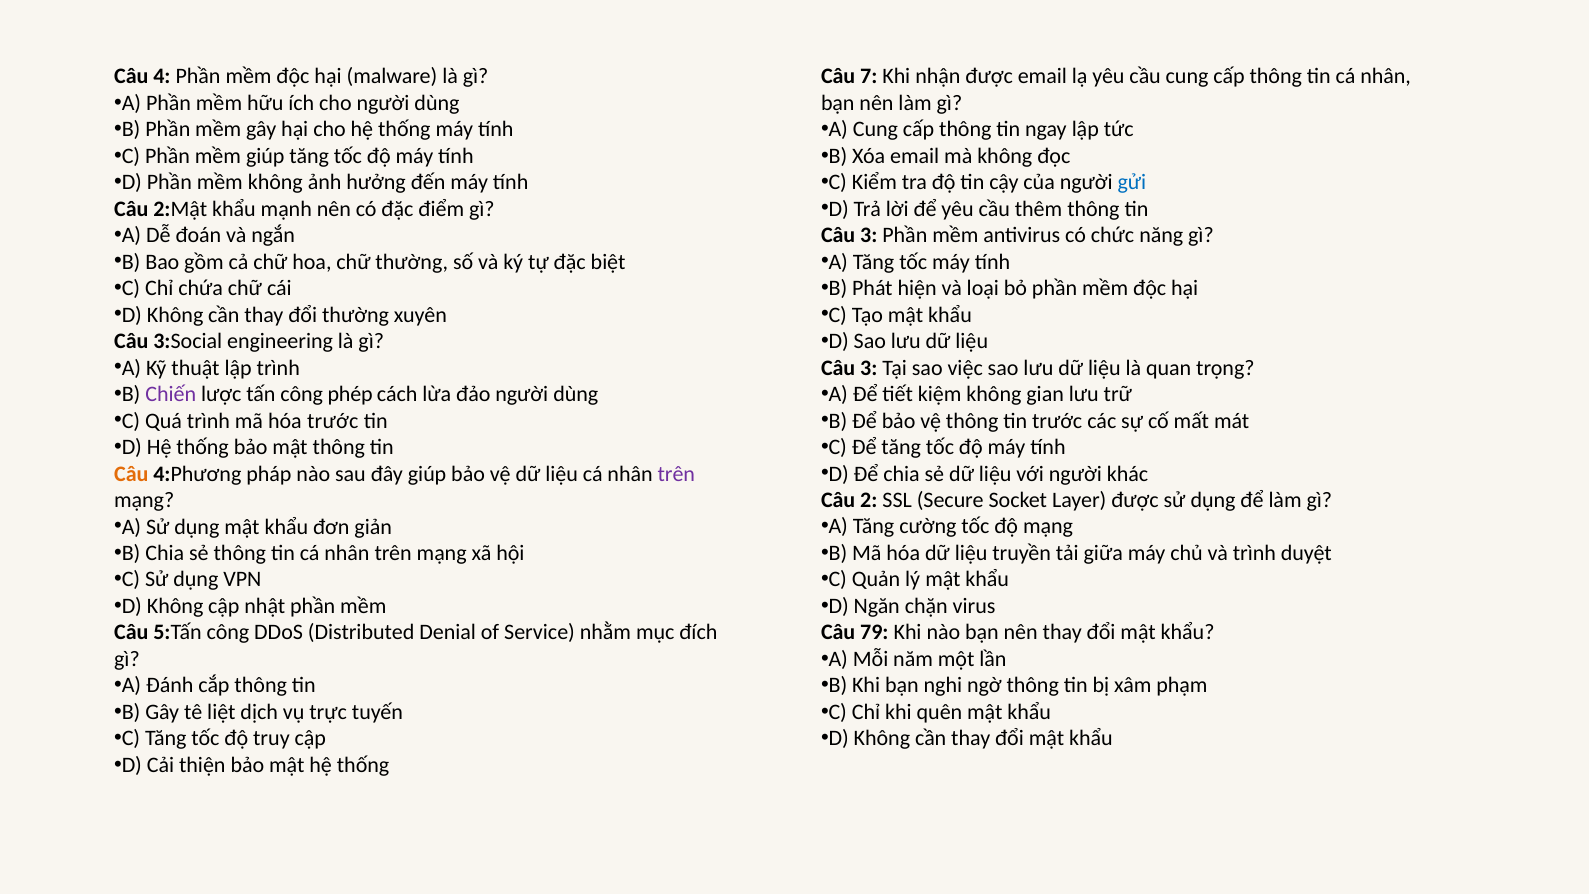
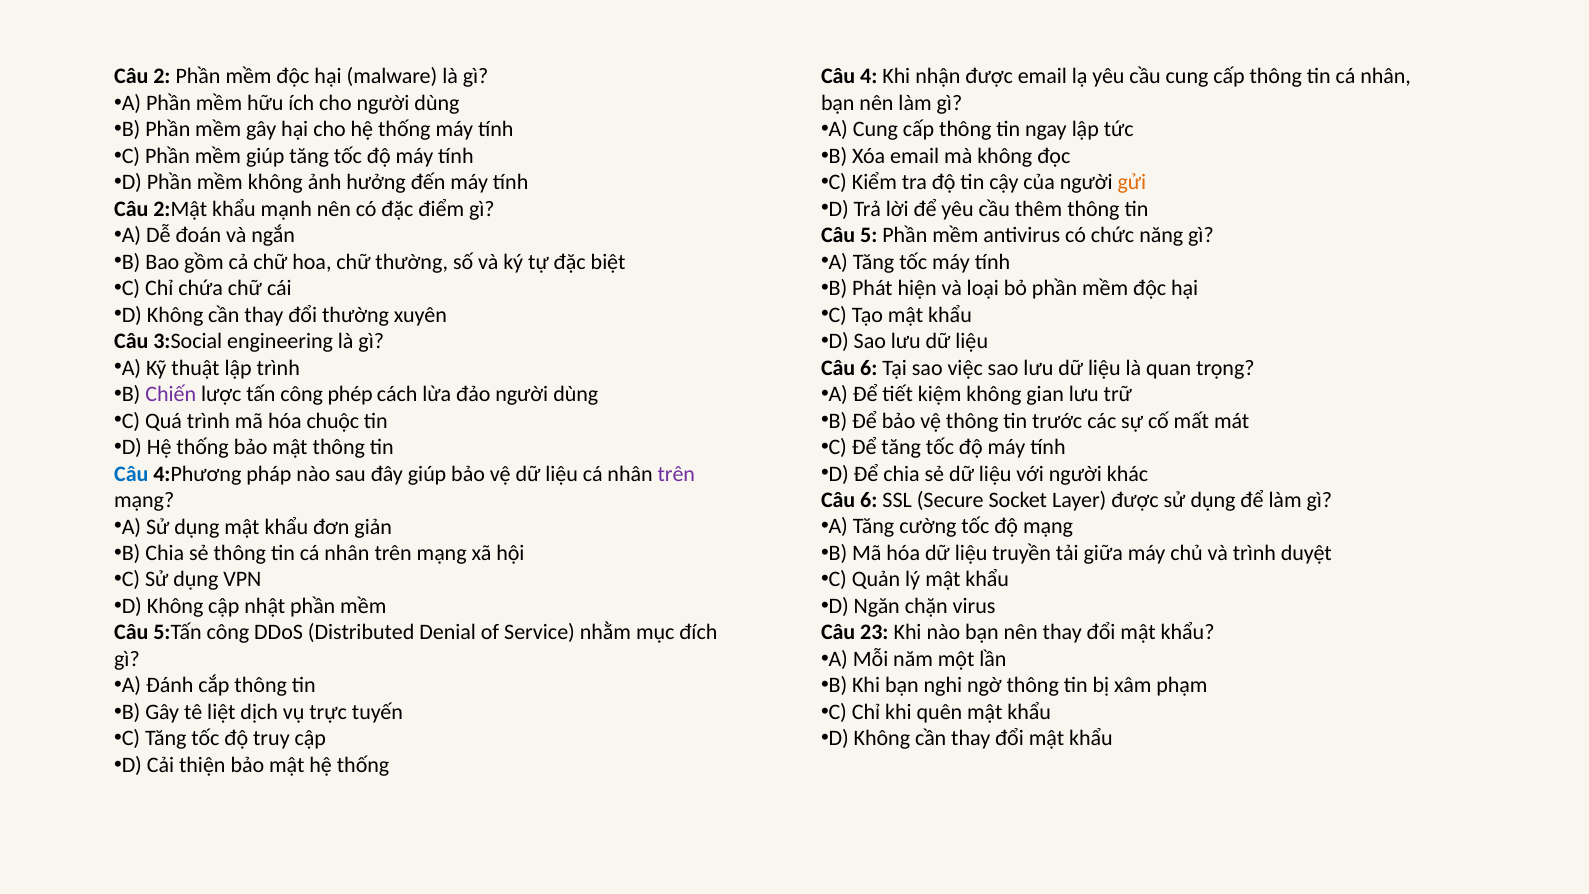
4: 4 -> 2
7: 7 -> 4
gửi colour: blue -> orange
3 at (869, 235): 3 -> 5
3 at (869, 368): 3 -> 6
hóa trước: trước -> chuộc
Câu at (131, 474) colour: orange -> blue
2 at (869, 500): 2 -> 6
79: 79 -> 23
